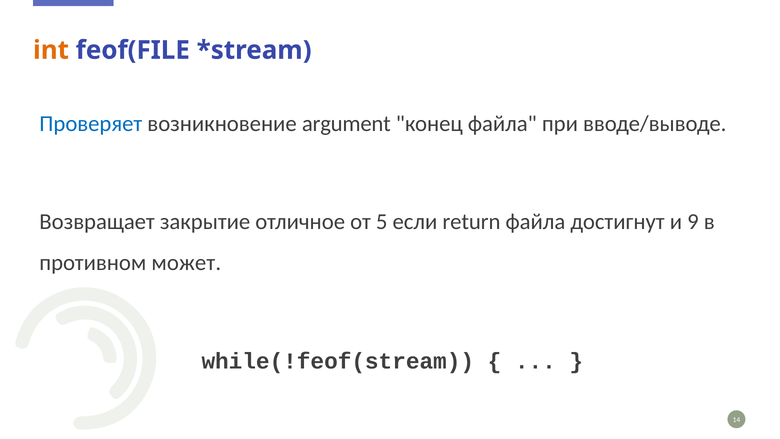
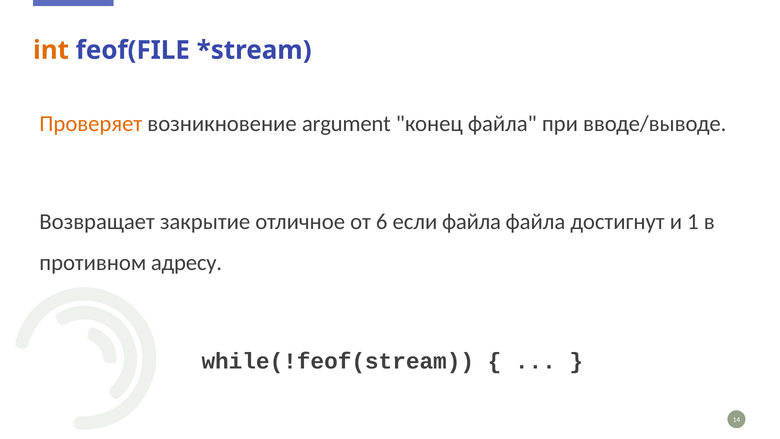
Проверяет colour: blue -> orange
5: 5 -> 6
если return: return -> файла
9: 9 -> 1
может: может -> адресу
